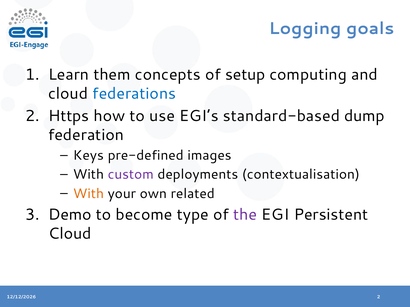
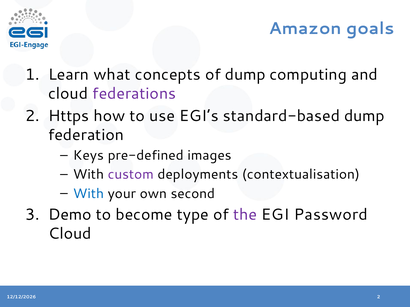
Logging: Logging -> Amazon
them: them -> what
of setup: setup -> dump
federations colour: blue -> purple
With at (88, 194) colour: orange -> blue
related: related -> second
Persistent: Persistent -> Password
